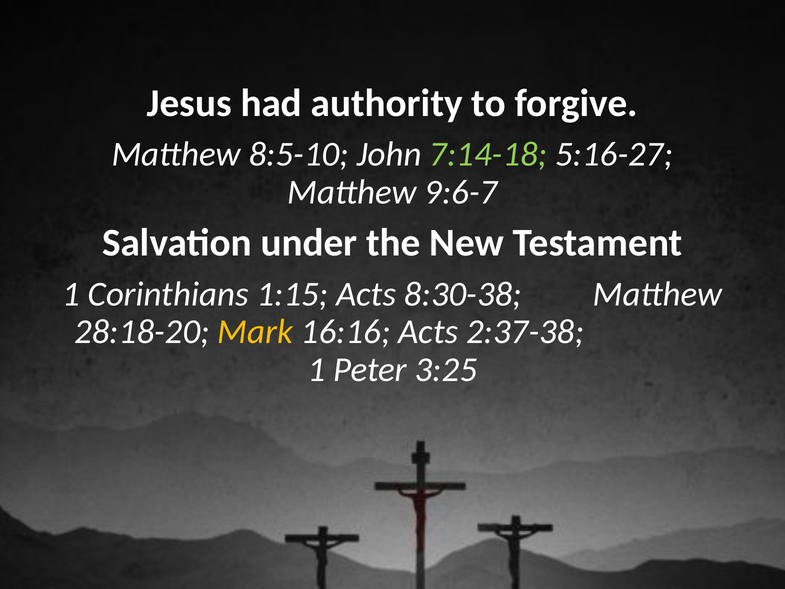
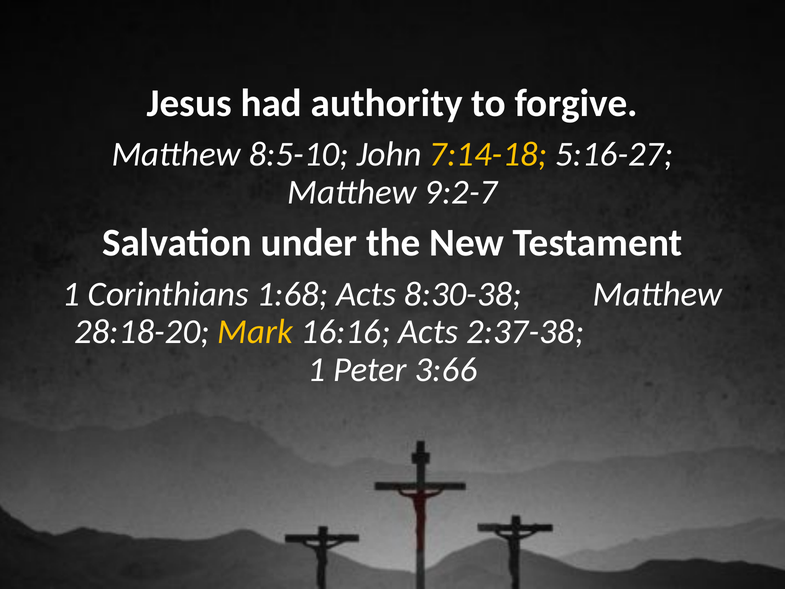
7:14-18 colour: light green -> yellow
9:6-7: 9:6-7 -> 9:2-7
1:15: 1:15 -> 1:68
3:25: 3:25 -> 3:66
